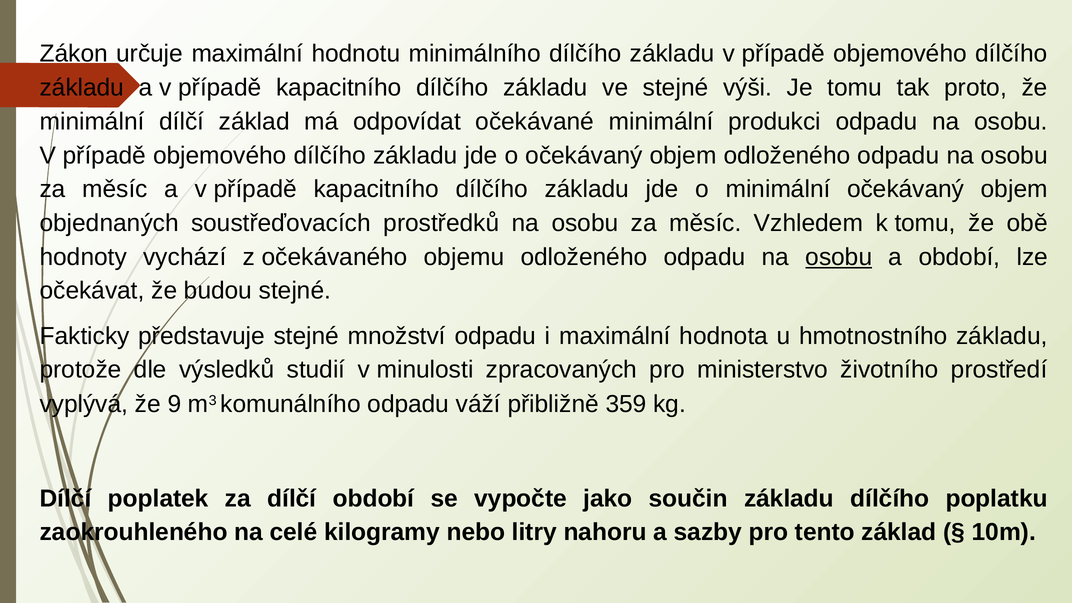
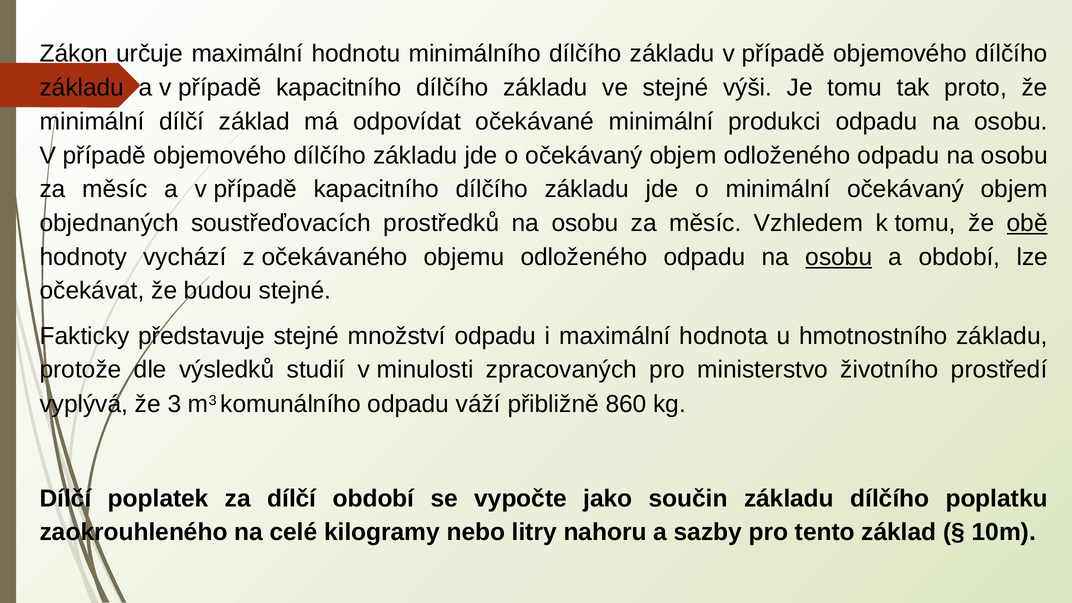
obě underline: none -> present
9: 9 -> 3
359: 359 -> 860
